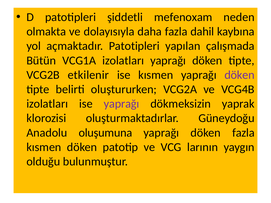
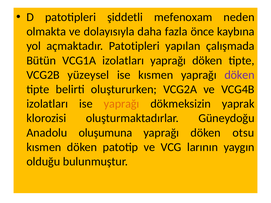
dahil: dahil -> önce
etkilenir: etkilenir -> yüzeysel
yaprağı at (122, 104) colour: purple -> orange
döken fazla: fazla -> otsu
